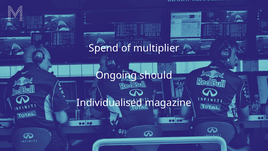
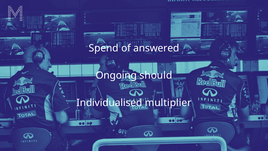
multiplier: multiplier -> answered
magazine: magazine -> multiplier
